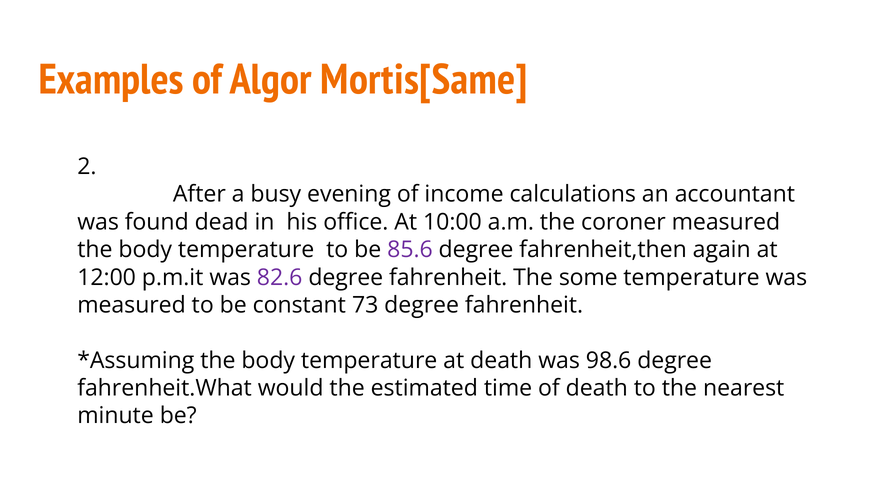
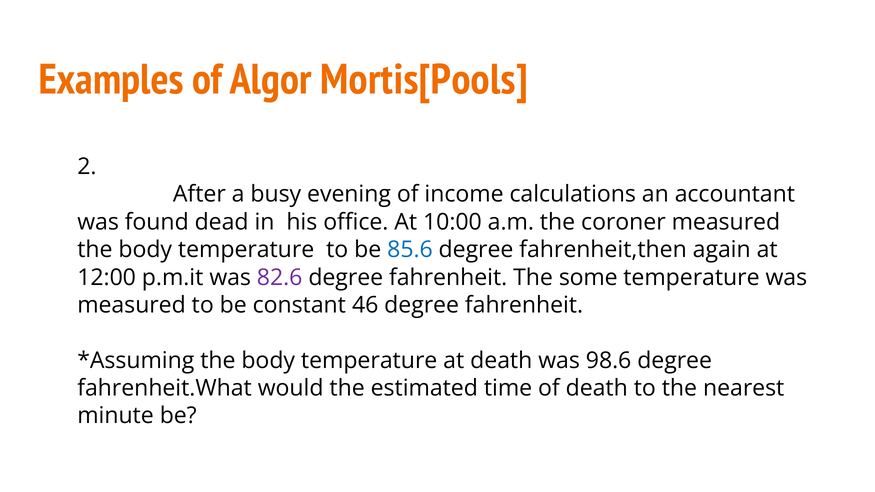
Mortis[Same: Mortis[Same -> Mortis[Pools
85.6 colour: purple -> blue
73: 73 -> 46
